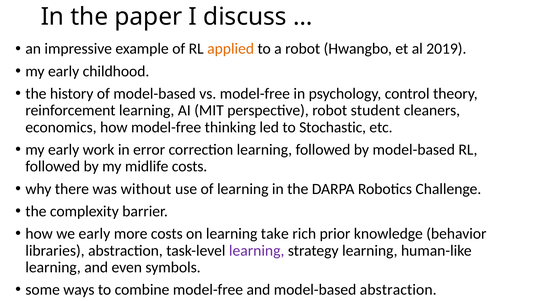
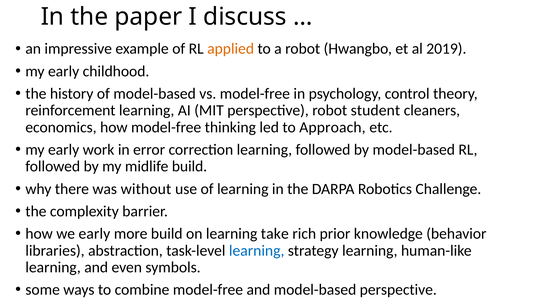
Stochastic: Stochastic -> Approach
midlife costs: costs -> build
more costs: costs -> build
learning at (257, 250) colour: purple -> blue
model-based abstraction: abstraction -> perspective
